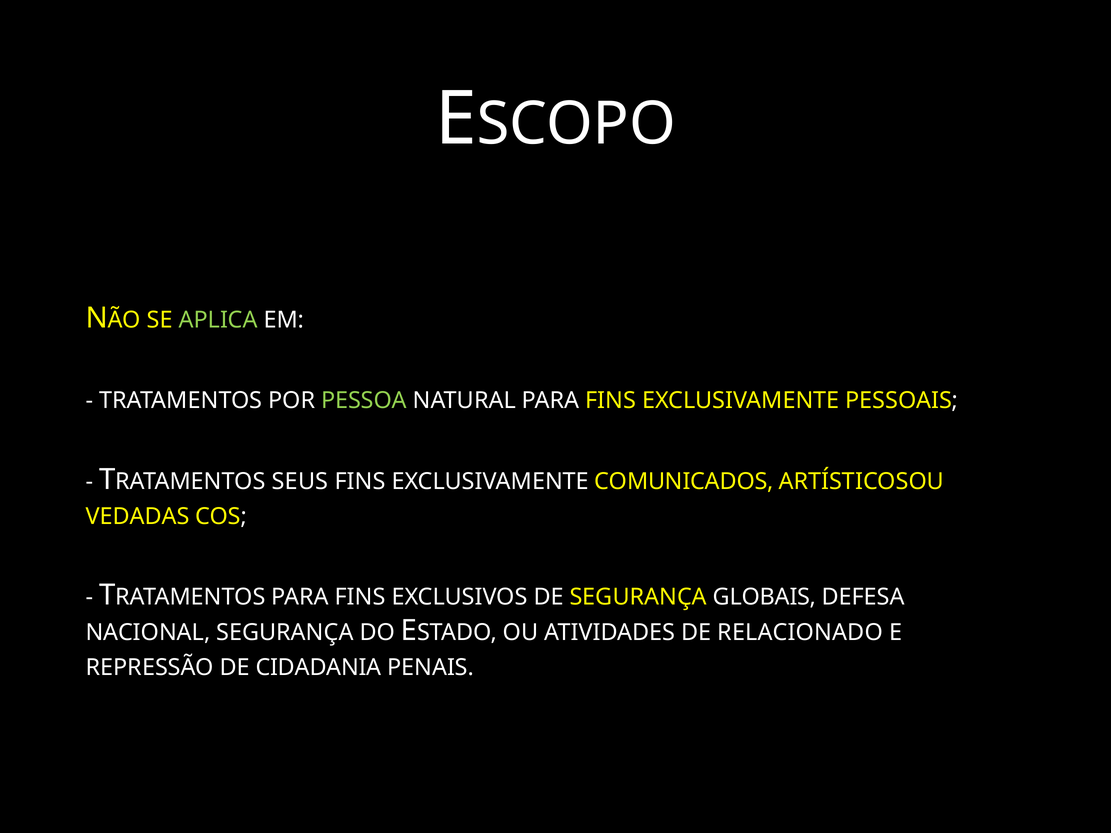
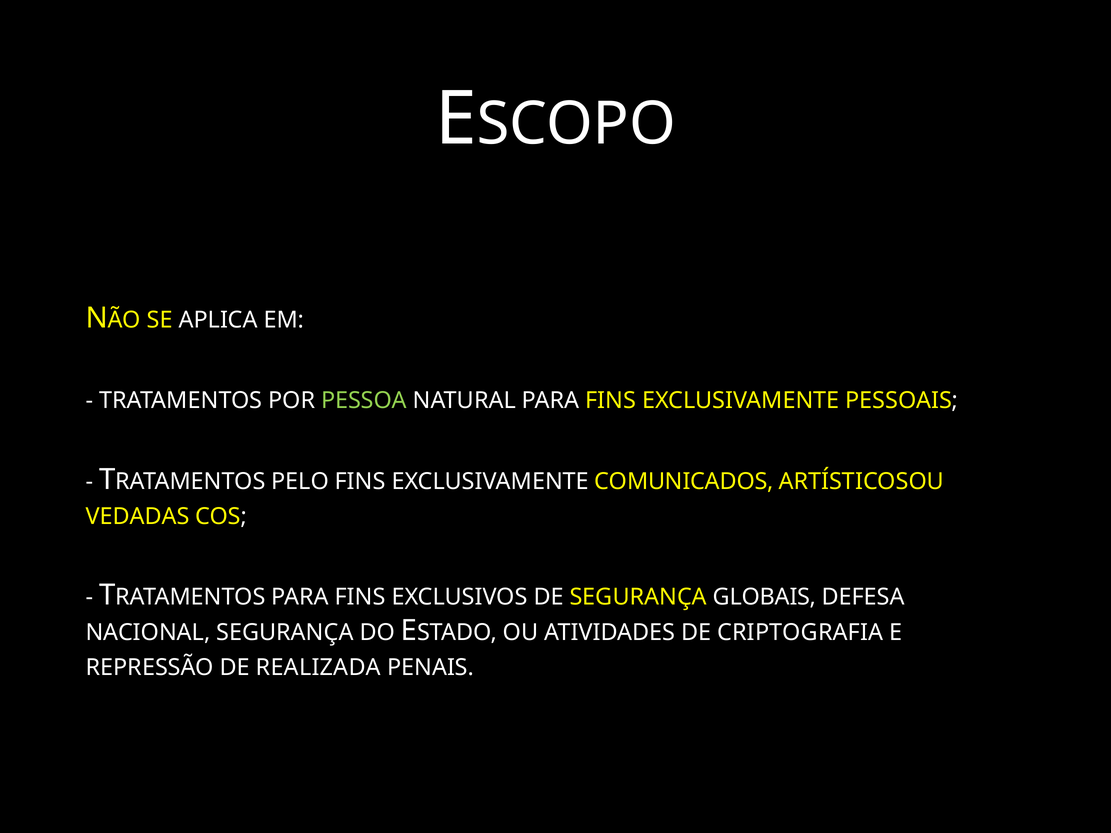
APLICA colour: light green -> white
SEUS: SEUS -> PELO
RELACIONADO: RELACIONADO -> CRIPTOGRAFIA
CIDADANIA: CIDADANIA -> REALIZADA
